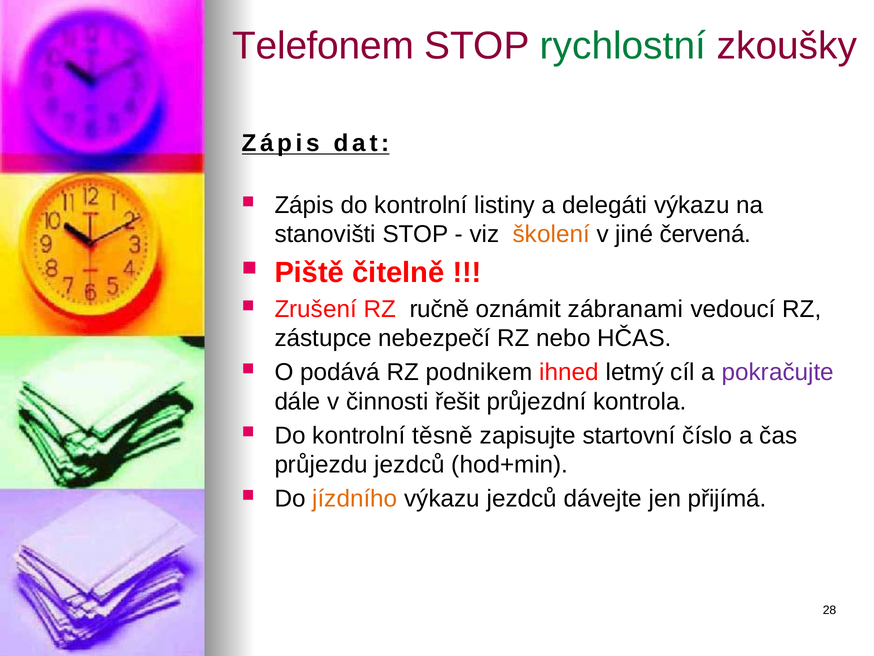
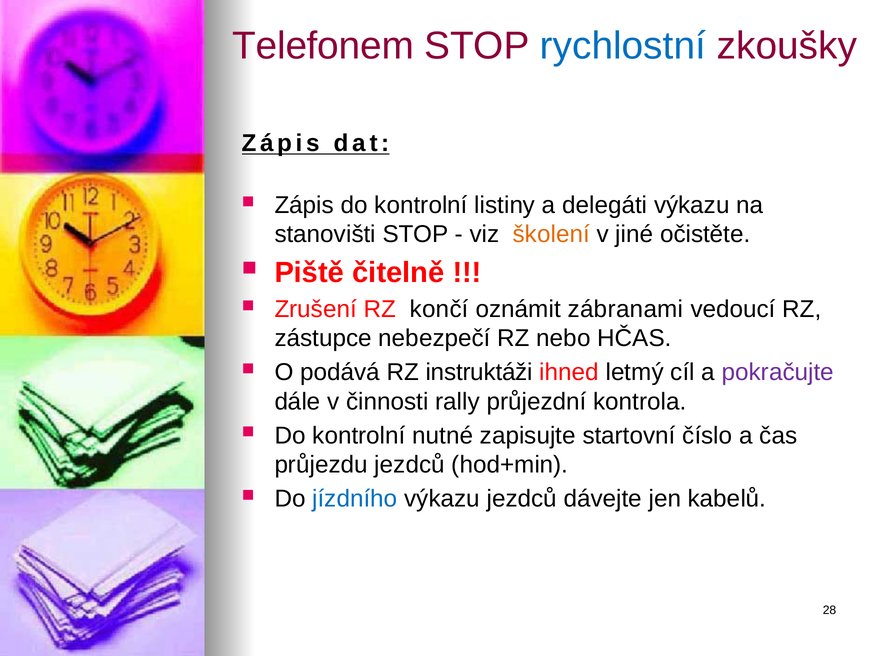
rychlostní colour: green -> blue
červená: červená -> očistěte
ručně: ručně -> končí
podnikem: podnikem -> instruktáži
řešit: řešit -> rally
těsně: těsně -> nutné
jízdního colour: orange -> blue
přijímá: přijímá -> kabelů
